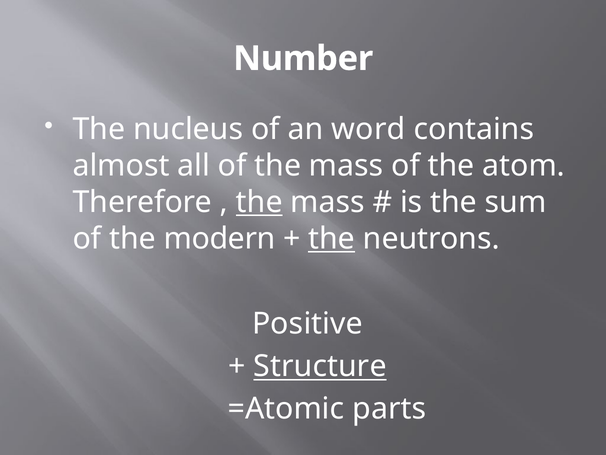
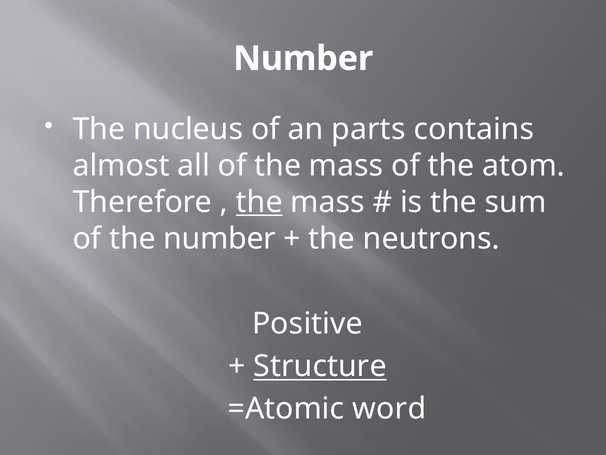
word: word -> parts
the modern: modern -> number
the at (332, 238) underline: present -> none
parts: parts -> word
